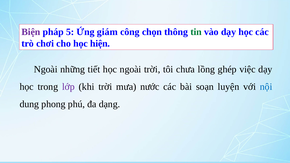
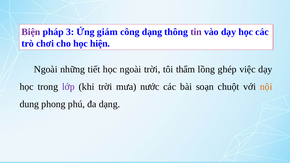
5: 5 -> 3
công chọn: chọn -> dạng
tin colour: green -> purple
chưa: chưa -> thẩm
luyện: luyện -> chuột
nội colour: blue -> orange
